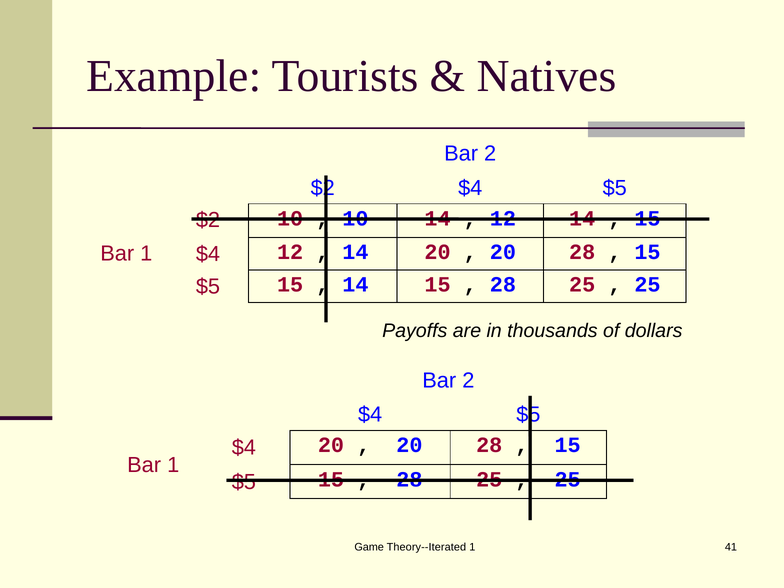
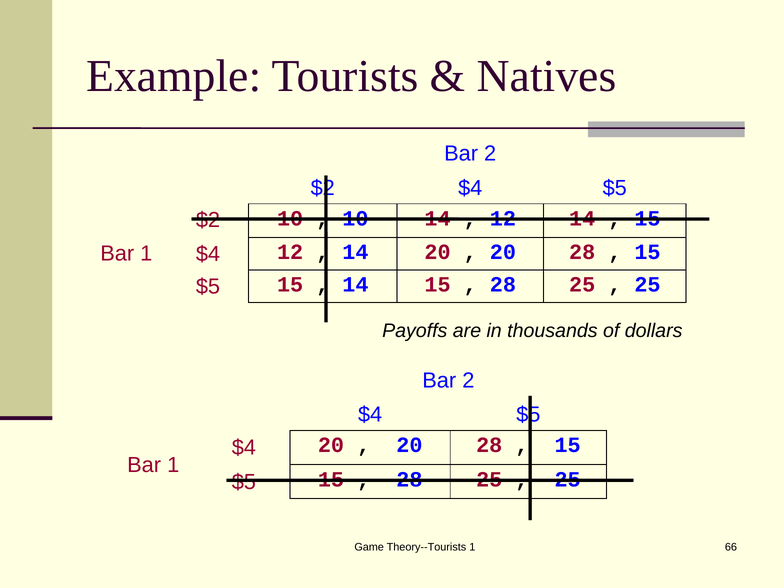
Theory--Iterated: Theory--Iterated -> Theory--Tourists
41: 41 -> 66
